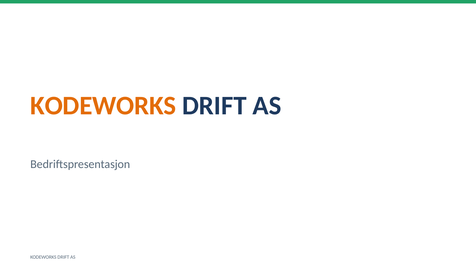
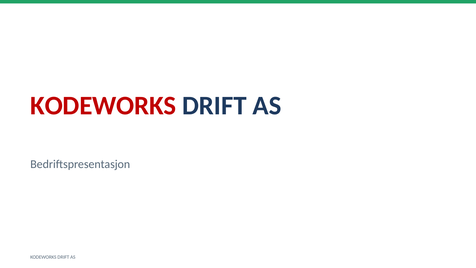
KODEWORKS at (103, 106) colour: orange -> red
